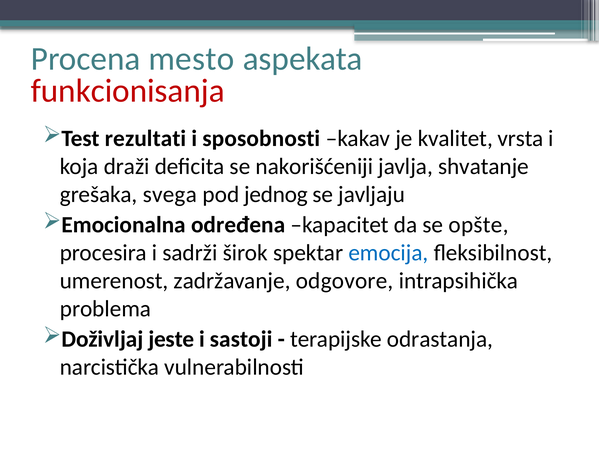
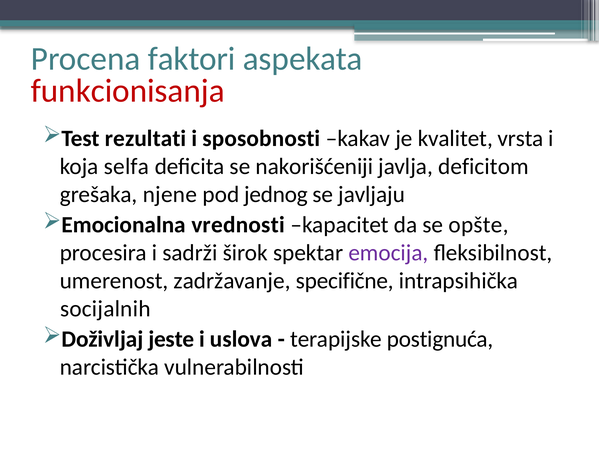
mesto: mesto -> faktori
draži: draži -> selfa
shvatanje: shvatanje -> deficitom
svega: svega -> njene
određena: određena -> vrednosti
emocija colour: blue -> purple
odgovore: odgovore -> specifične
problema: problema -> socijalnih
sastoji: sastoji -> uslova
odrastanja: odrastanja -> postignuća
